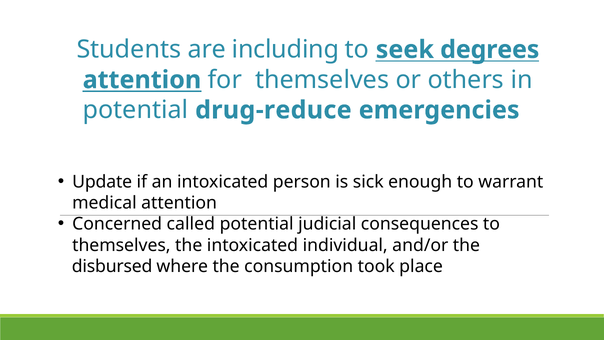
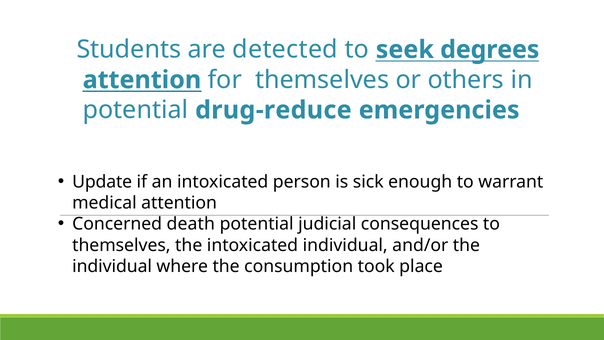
including: including -> detected
called: called -> death
disbursed at (112, 266): disbursed -> individual
